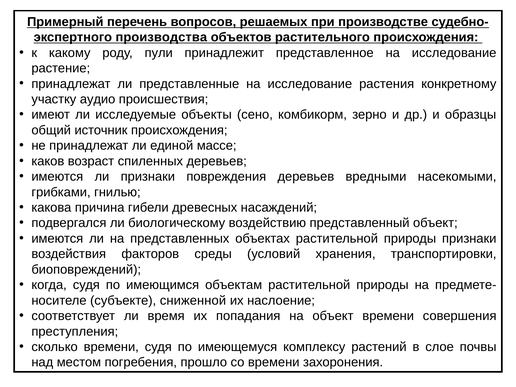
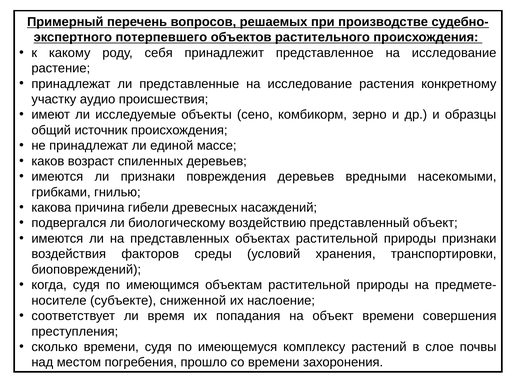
производства: производства -> потерпевшего
пули: пули -> себя
